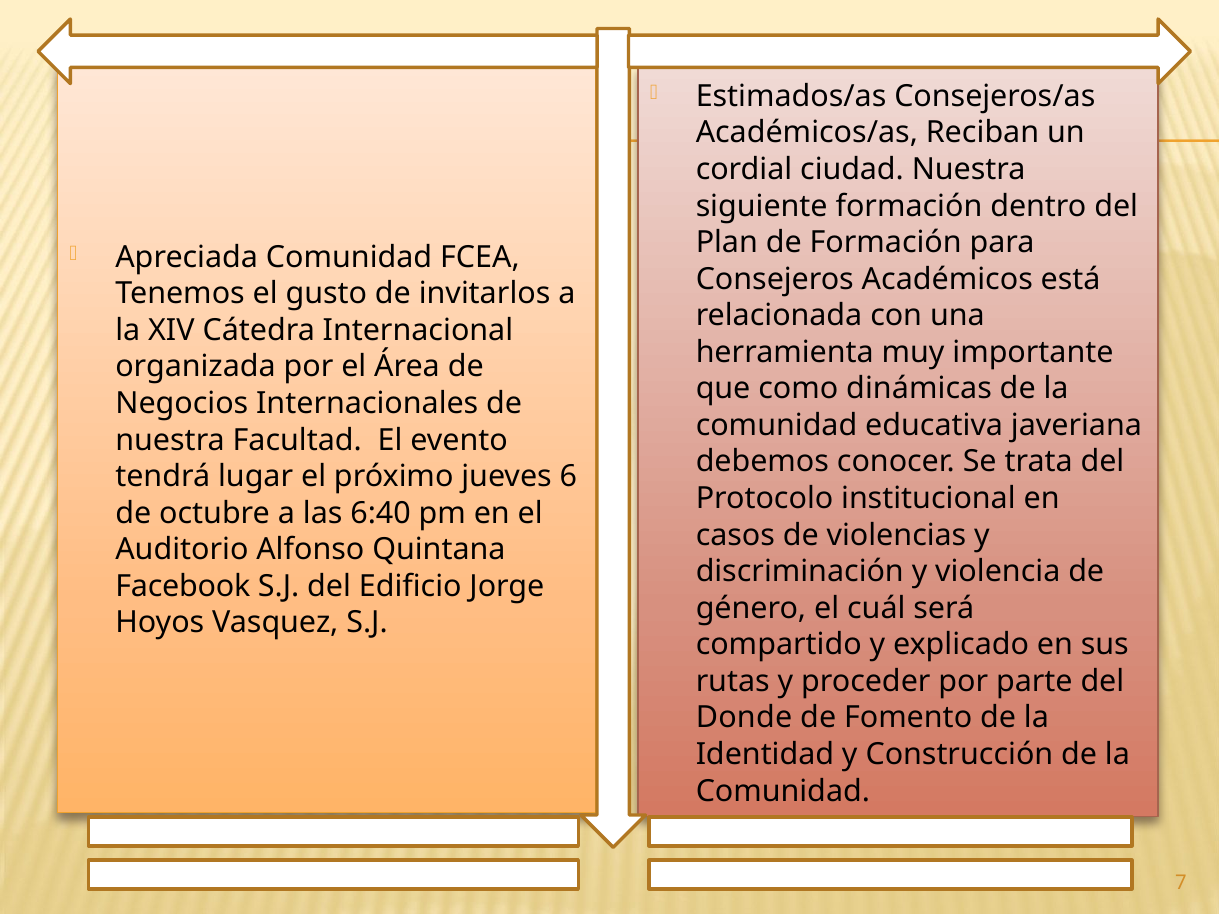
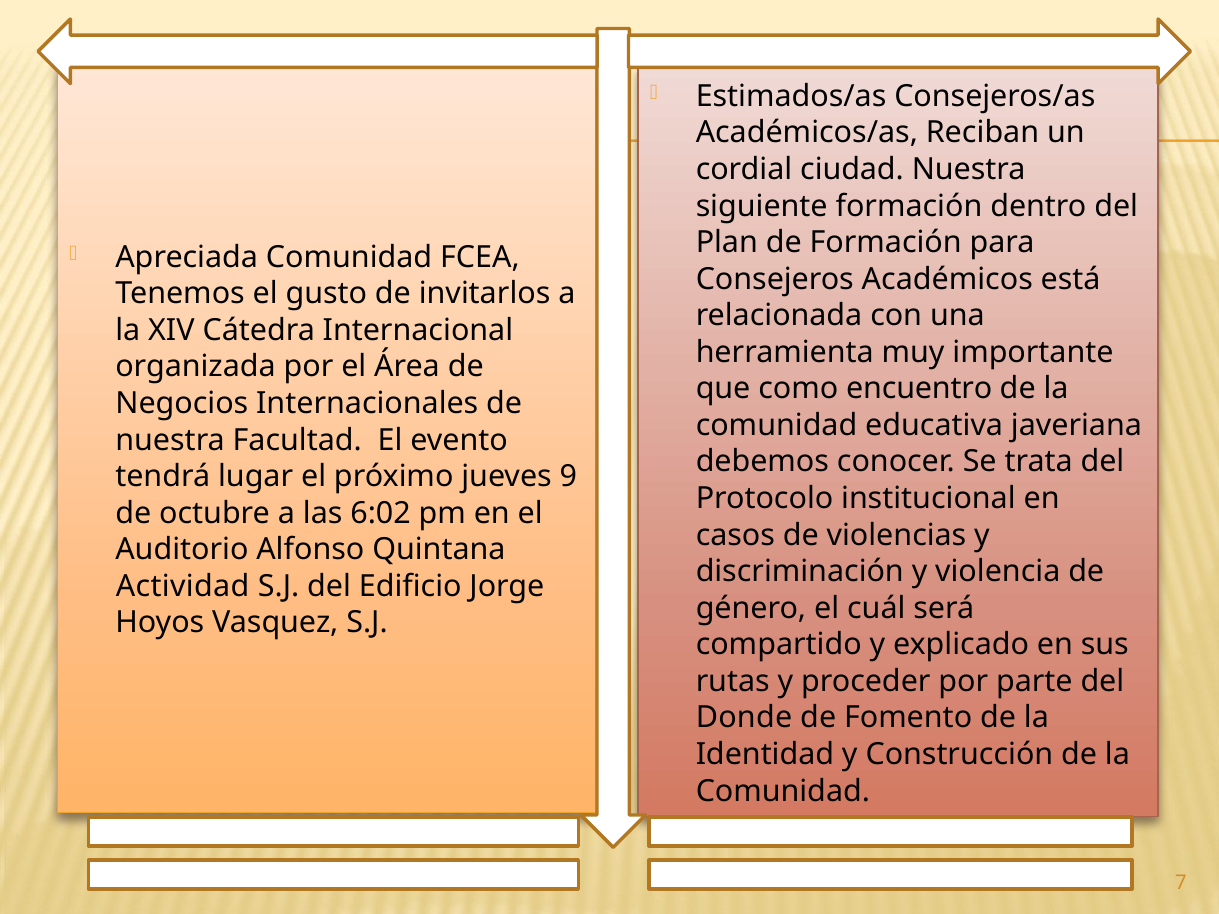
dinámicas: dinámicas -> encuentro
6: 6 -> 9
6:40: 6:40 -> 6:02
Facebook: Facebook -> Actividad
